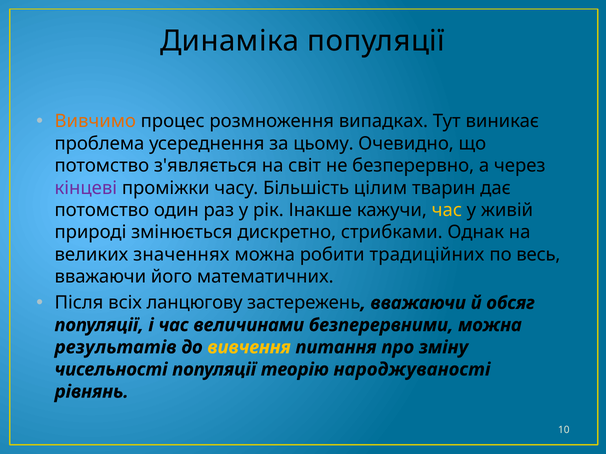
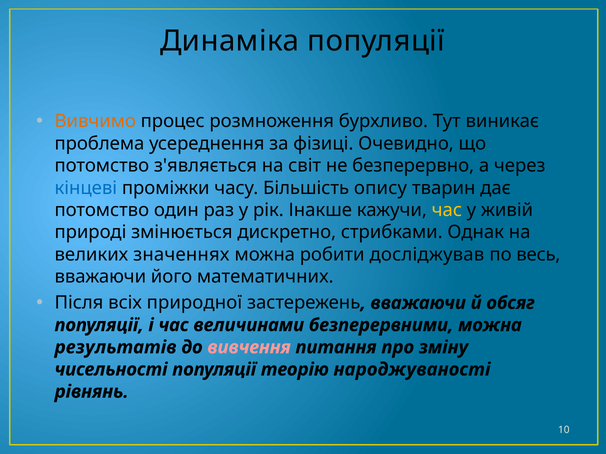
випадках: випадках -> бурхливо
цьому: цьому -> фізиці
кінцеві colour: purple -> blue
цілим: цілим -> опису
традиційних: традиційних -> досліджував
ланцюгову: ланцюгову -> природної
вивчення colour: yellow -> pink
